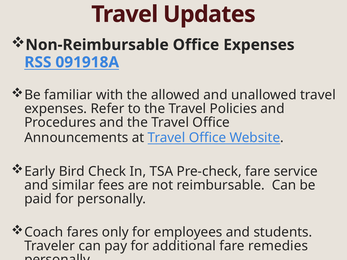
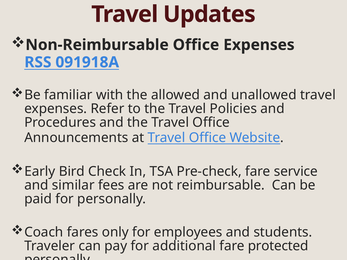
remedies: remedies -> protected
